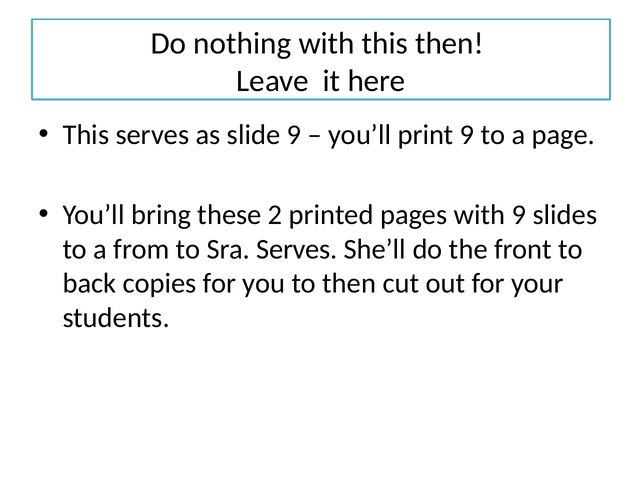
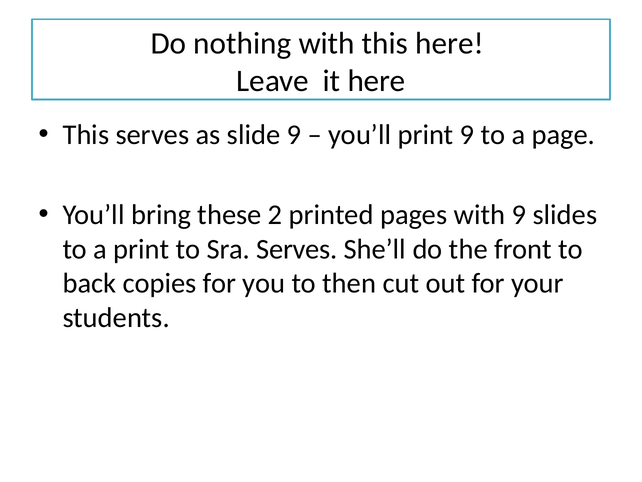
this then: then -> here
a from: from -> print
